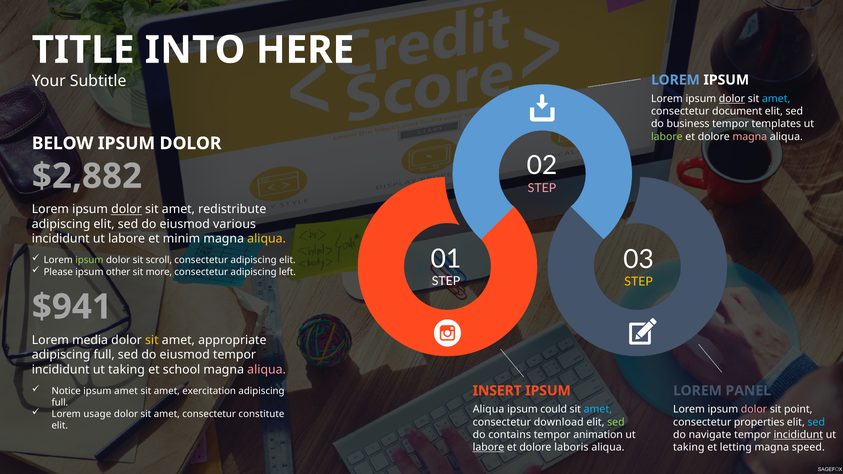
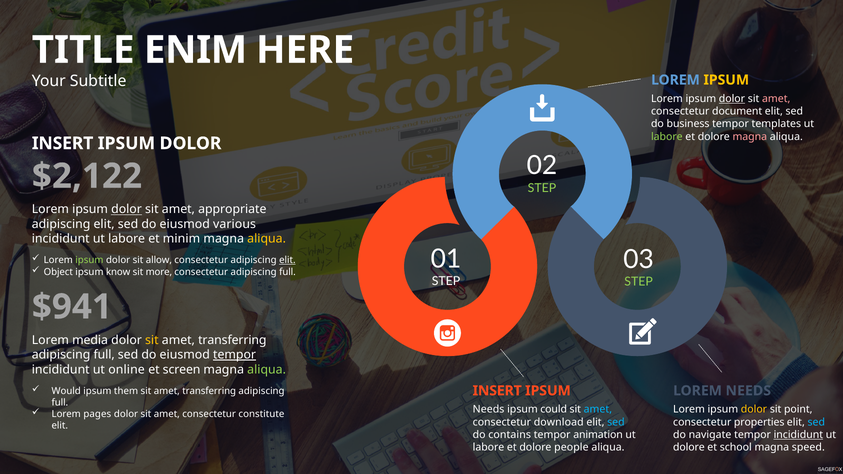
INTO: INTO -> ENIM
IPSUM at (726, 80) colour: white -> yellow
amet at (776, 99) colour: light blue -> pink
BELOW at (63, 143): BELOW -> INSERT
$2,882: $2,882 -> $2,122
STEP at (542, 188) colour: pink -> light green
redistribute: redistribute -> appropriate
scroll: scroll -> allow
elit at (287, 260) underline: none -> present
Please: Please -> Object
other: other -> know
consectetur adipiscing left: left -> full
STEP at (639, 282) colour: yellow -> light green
appropriate at (232, 340): appropriate -> transferring
tempor at (235, 355) underline: none -> present
taking at (127, 370): taking -> online
school: school -> screen
aliqua at (267, 370) colour: pink -> light green
Notice: Notice -> Would
ipsum amet: amet -> them
exercitation at (209, 391): exercitation -> transferring
LOREM PANEL: PANEL -> NEEDS
Aliqua at (489, 410): Aliqua -> Needs
dolor at (754, 410) colour: pink -> yellow
usage: usage -> pages
sed at (616, 422) colour: light green -> light blue
labore at (488, 447) underline: present -> none
laboris: laboris -> people
taking at (689, 447): taking -> dolore
letting: letting -> school
